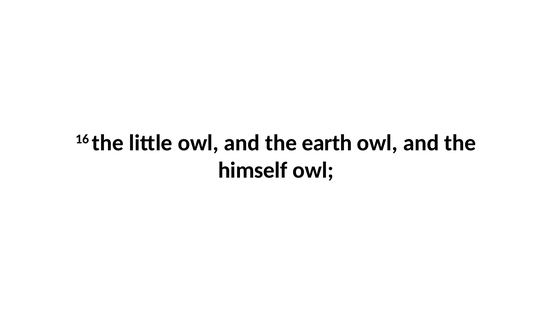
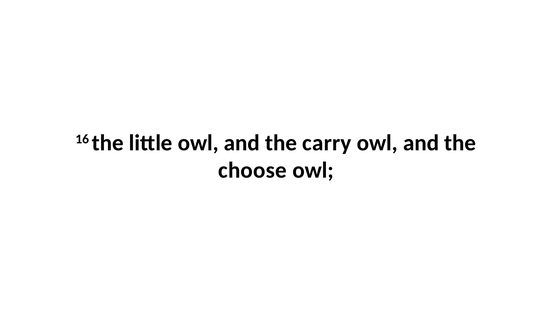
earth: earth -> carry
himself: himself -> choose
